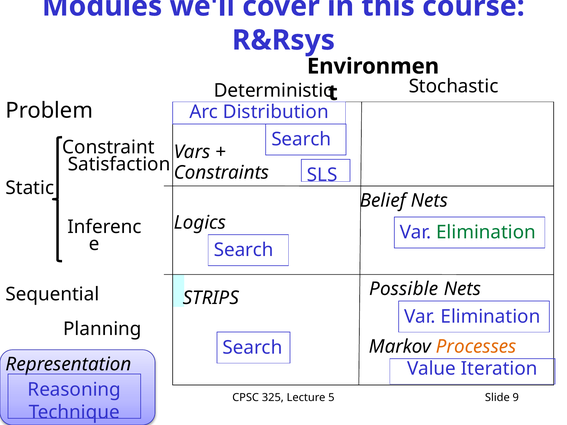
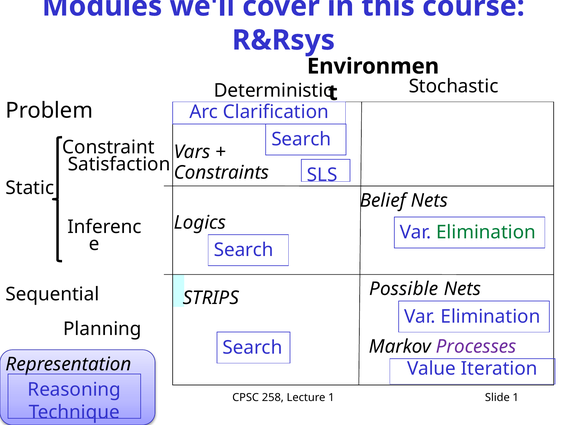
Distribution: Distribution -> Clarification
Processes colour: orange -> purple
325: 325 -> 258
Lecture 5: 5 -> 1
Slide 9: 9 -> 1
